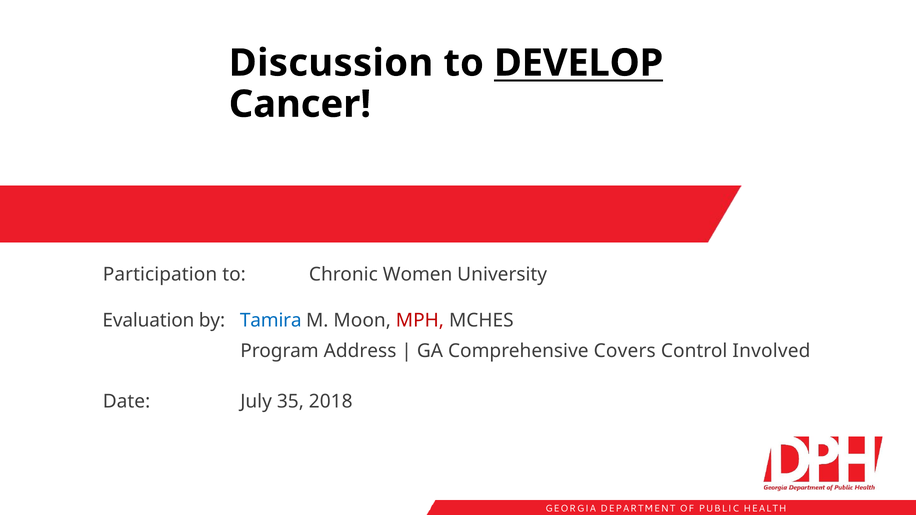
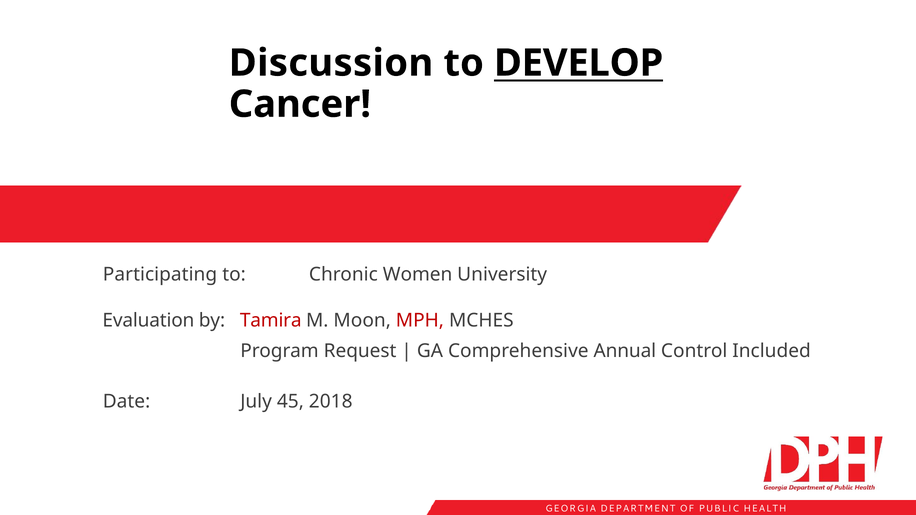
Participation: Participation -> Participating
Tamira colour: blue -> red
Address: Address -> Request
Covers: Covers -> Annual
Involved: Involved -> Included
35: 35 -> 45
